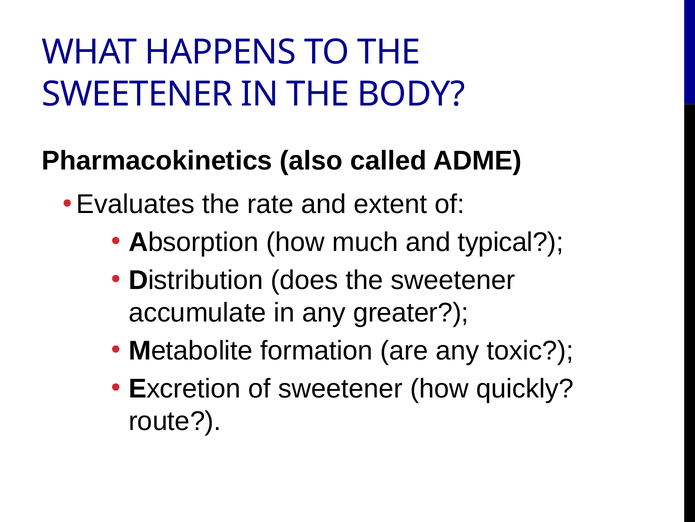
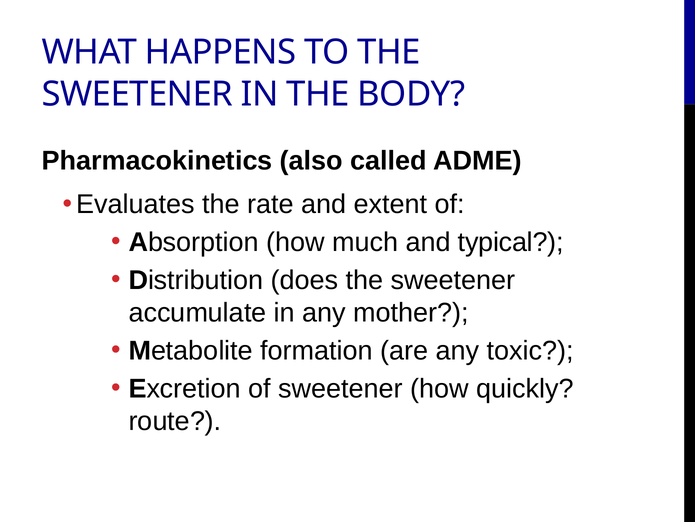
greater: greater -> mother
